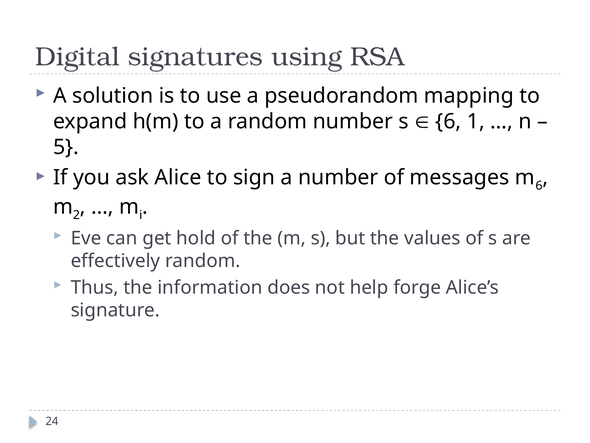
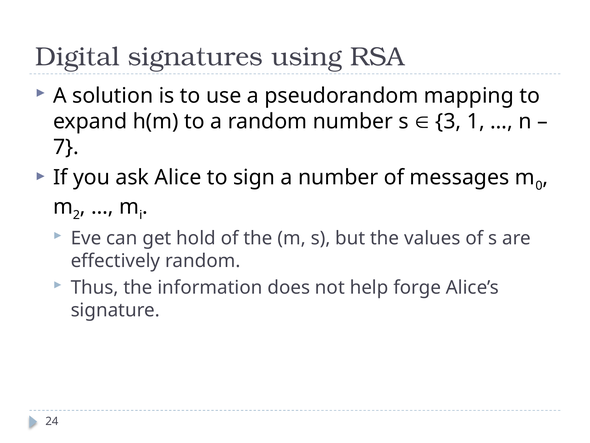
6 at (448, 121): 6 -> 3
5: 5 -> 7
m 6: 6 -> 0
